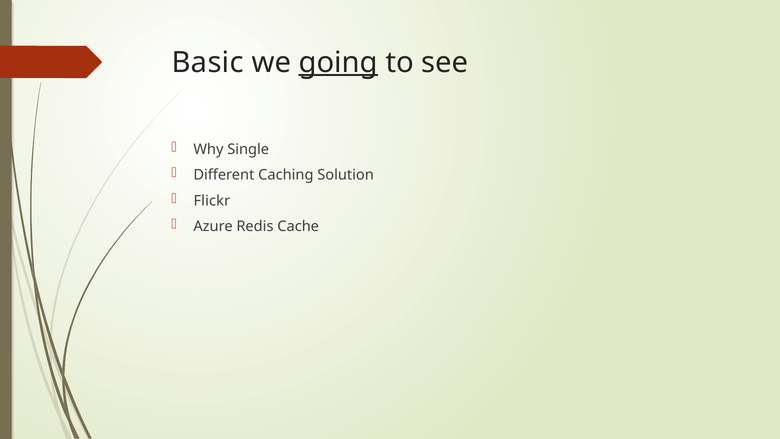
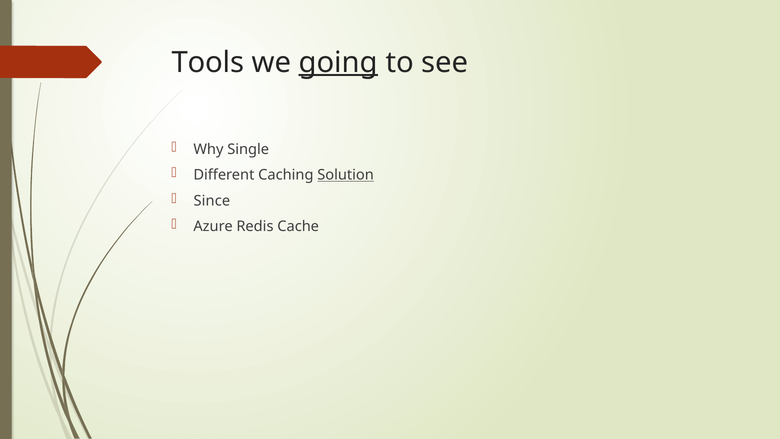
Basic: Basic -> Tools
Solution underline: none -> present
Flickr: Flickr -> Since
